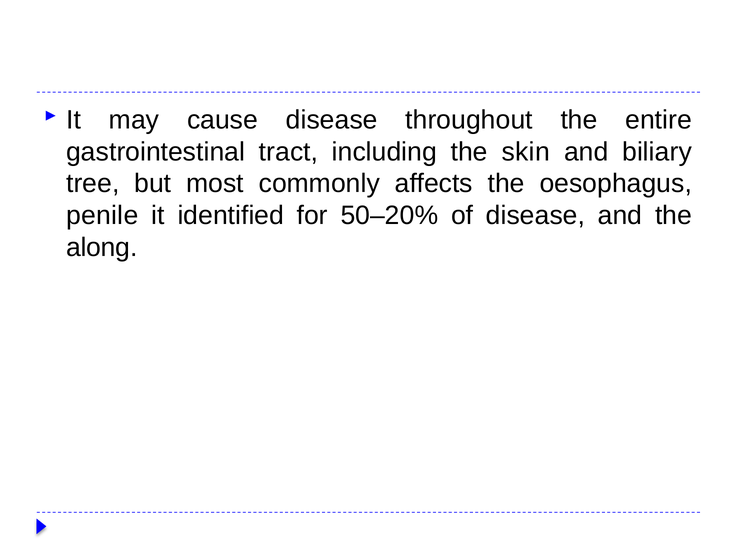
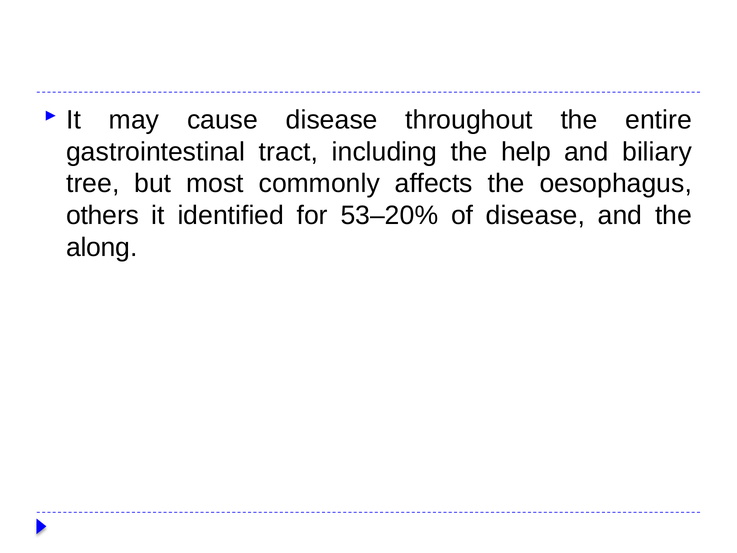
skin: skin -> help
penile: penile -> others
50–20%: 50–20% -> 53–20%
